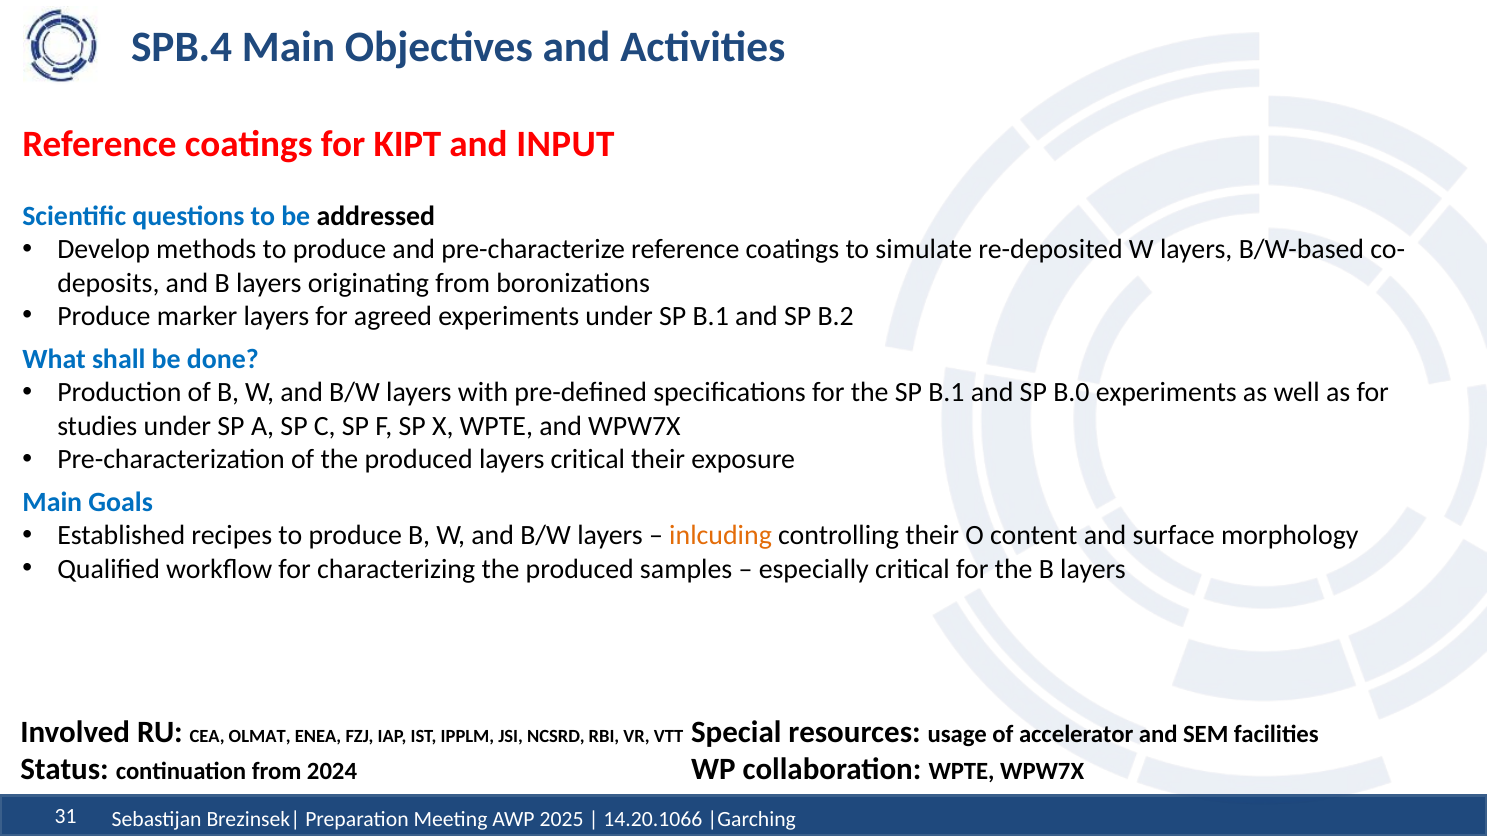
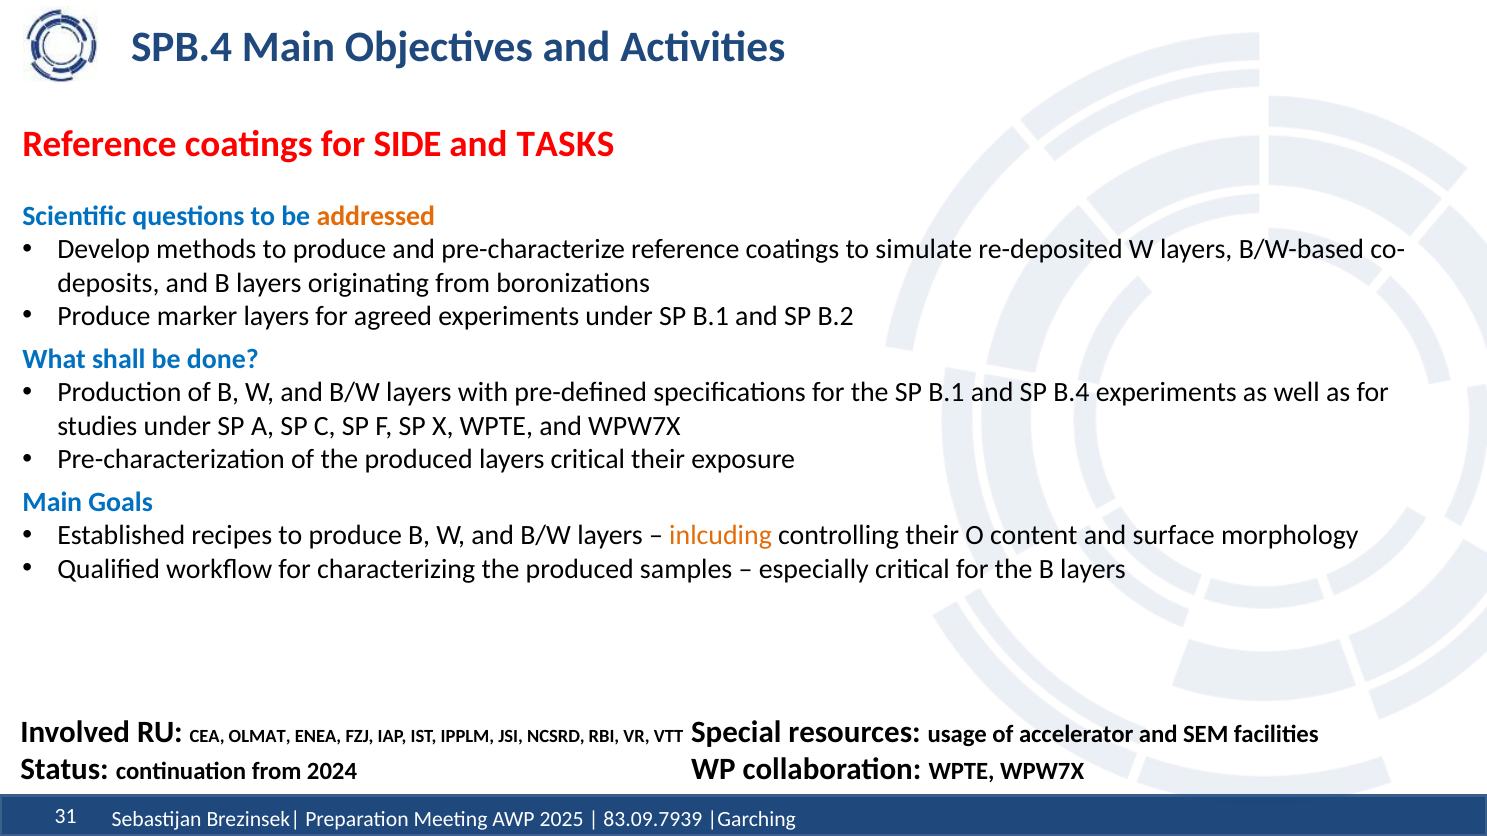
KIPT: KIPT -> SIDE
INPUT: INPUT -> TASKS
addressed colour: black -> orange
B.0: B.0 -> B.4
14.20.1066: 14.20.1066 -> 83.09.7939
